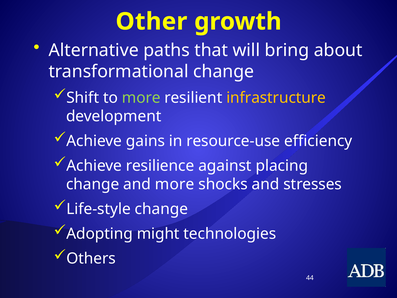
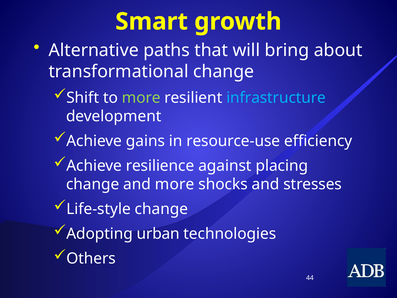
Other: Other -> Smart
infrastructure colour: yellow -> light blue
might: might -> urban
